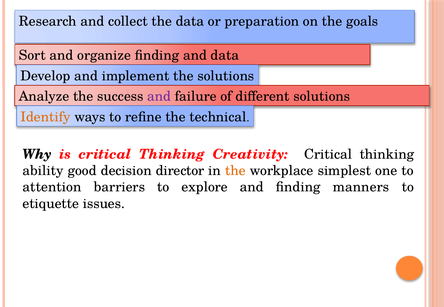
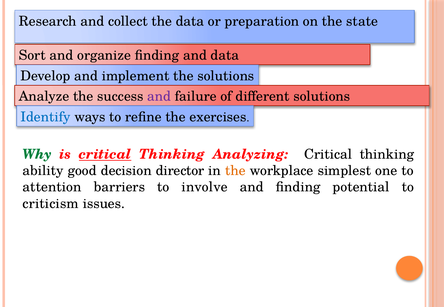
goals: goals -> state
Identify colour: orange -> blue
technical: technical -> exercises
Why colour: black -> green
critical at (105, 155) underline: none -> present
Creativity: Creativity -> Analyzing
explore: explore -> involve
manners: manners -> potential
etiquette: etiquette -> criticism
